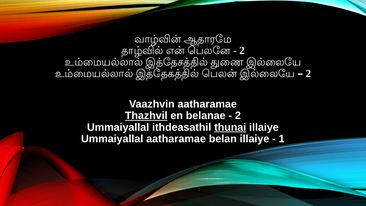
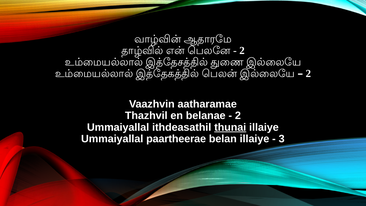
Thazhvil underline: present -> none
Ummaiyallal aatharamae: aatharamae -> paartheerae
1: 1 -> 3
